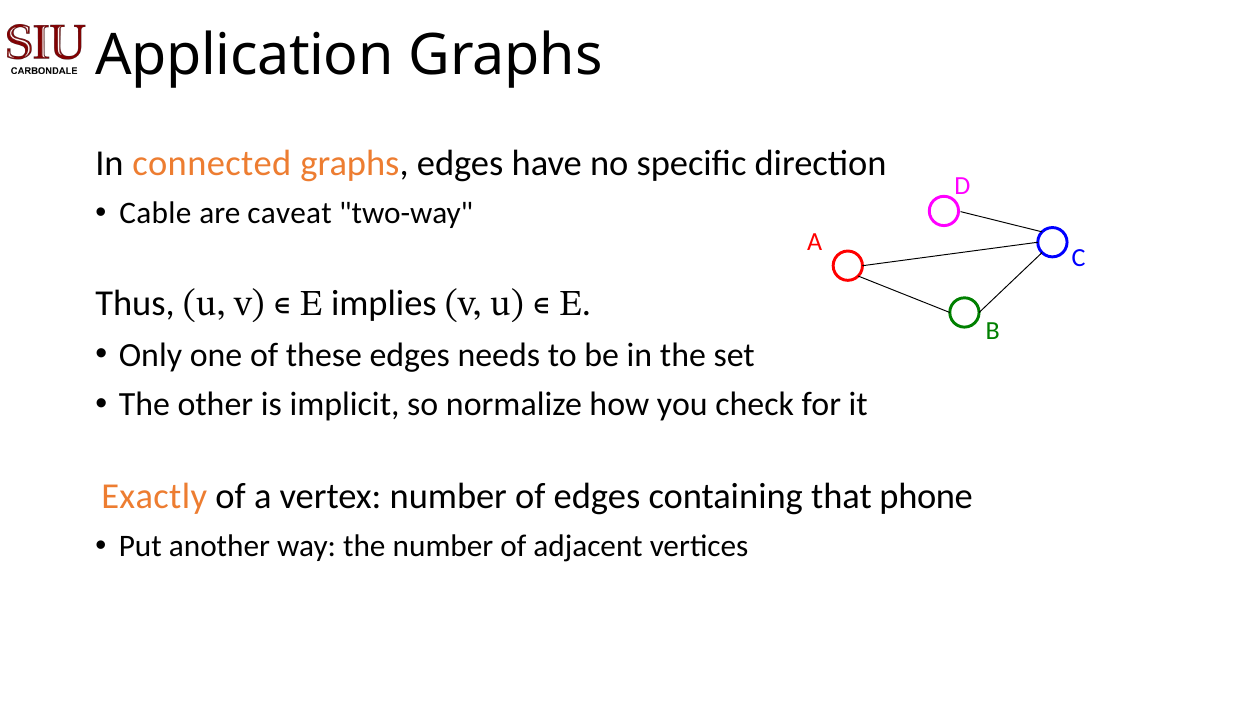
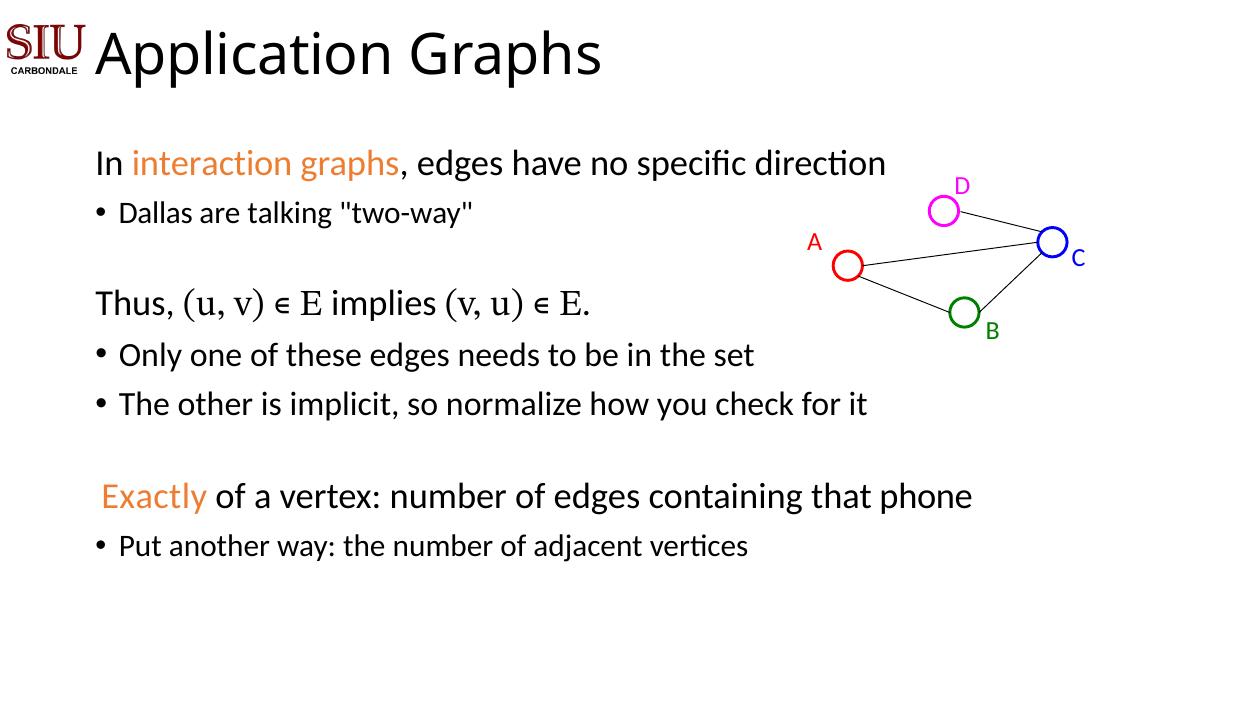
connected: connected -> interaction
Cable: Cable -> Dallas
caveat: caveat -> talking
